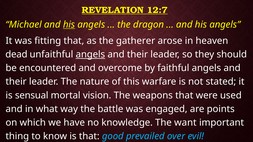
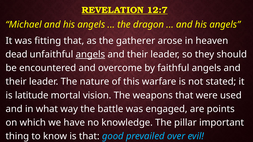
his at (69, 25) underline: present -> none
sensual: sensual -> latitude
want: want -> pillar
